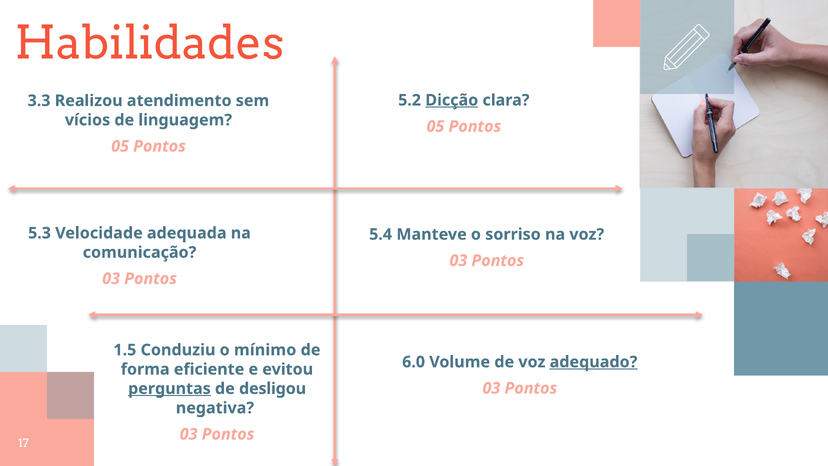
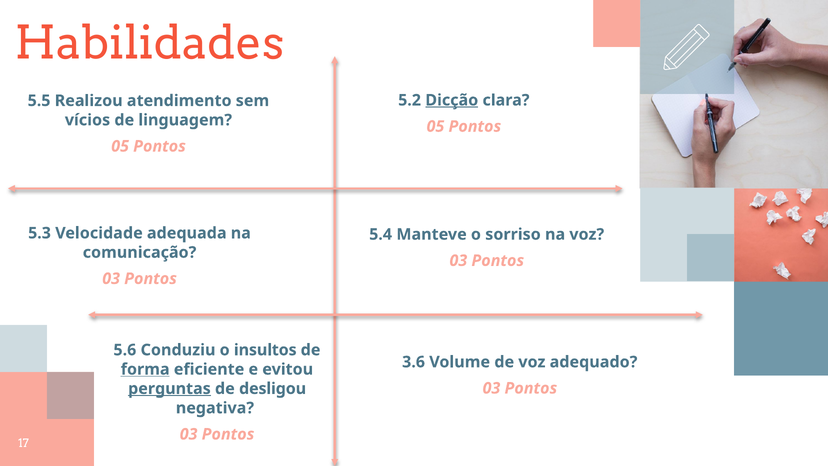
3.3: 3.3 -> 5.5
1.5: 1.5 -> 5.6
mínimo: mínimo -> insultos
6.0: 6.0 -> 3.6
adequado underline: present -> none
forma underline: none -> present
